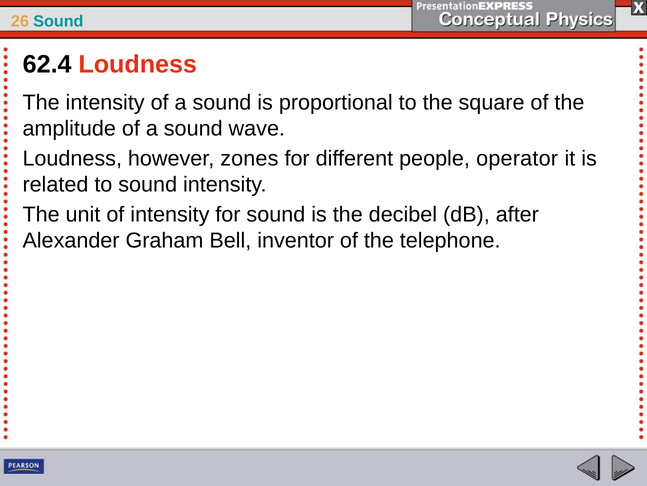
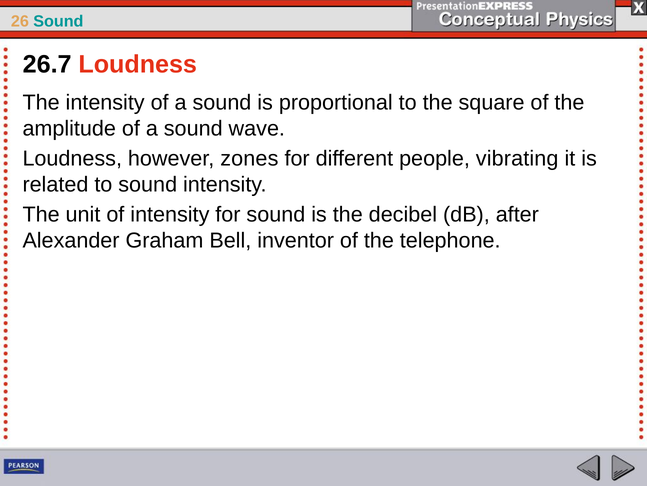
62.4: 62.4 -> 26.7
operator: operator -> vibrating
